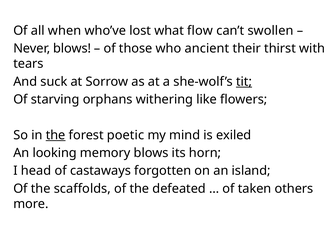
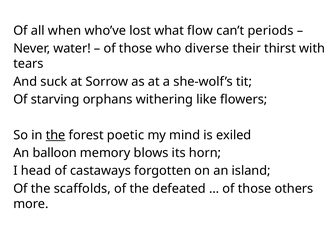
swollen: swollen -> periods
Never blows: blows -> water
ancient: ancient -> diverse
tit underline: present -> none
looking: looking -> balloon
taken at (255, 189): taken -> those
